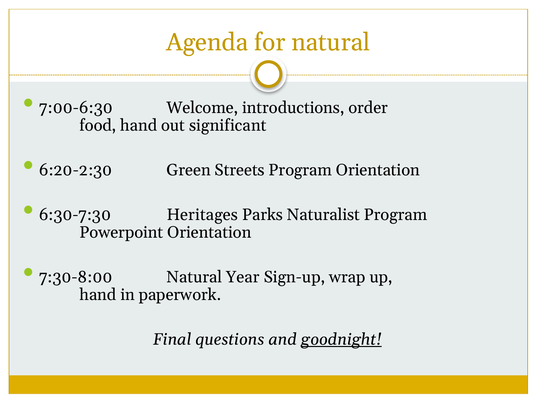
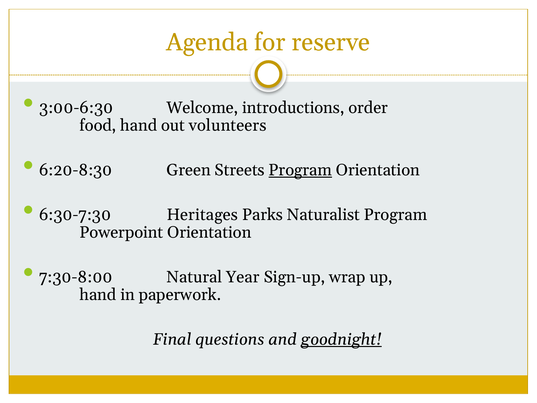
for natural: natural -> reserve
7:00-6:30: 7:00-6:30 -> 3:00-6:30
significant: significant -> volunteers
6:20-2:30: 6:20-2:30 -> 6:20-8:30
Program at (300, 170) underline: none -> present
